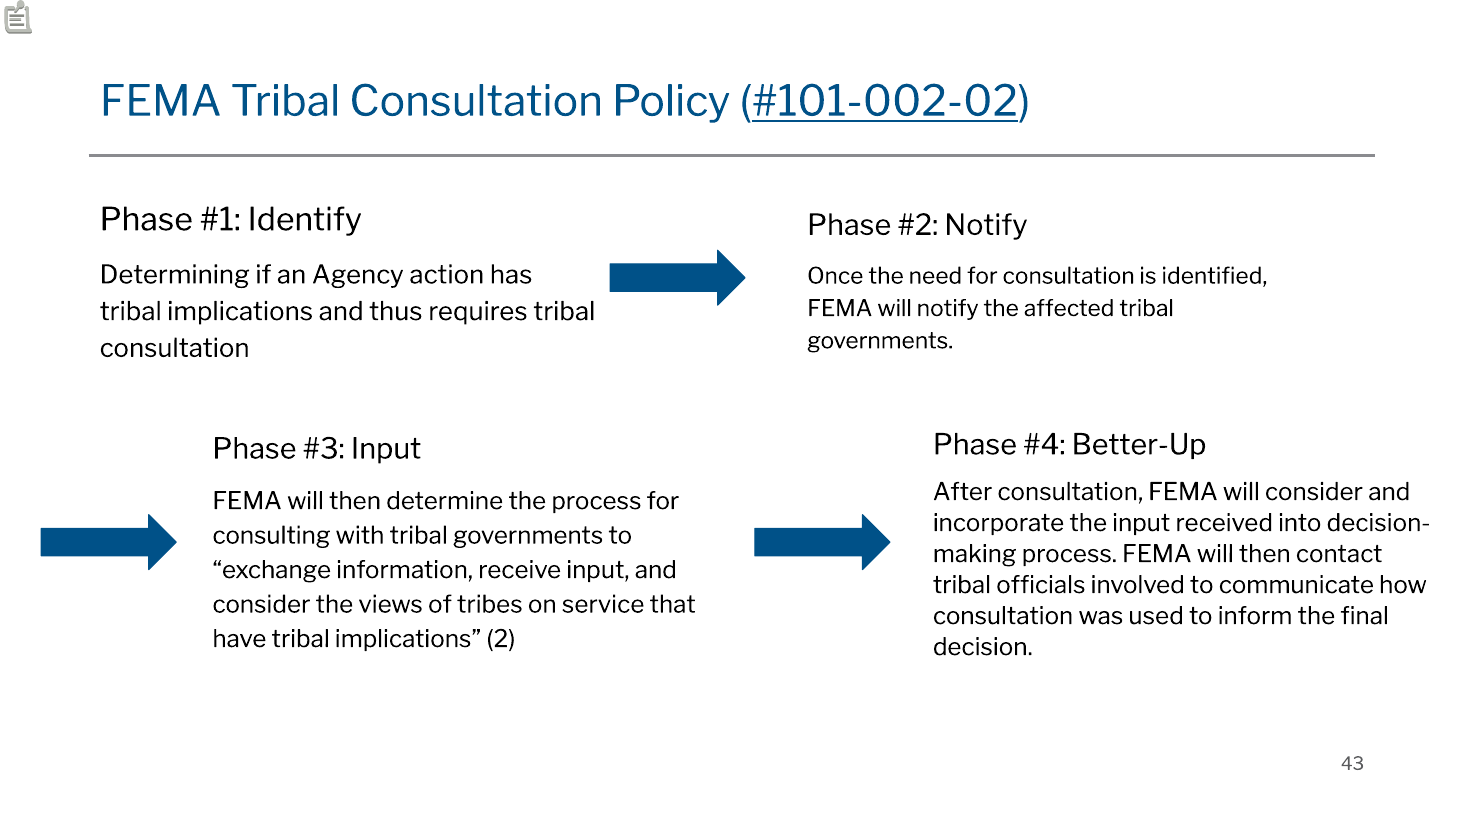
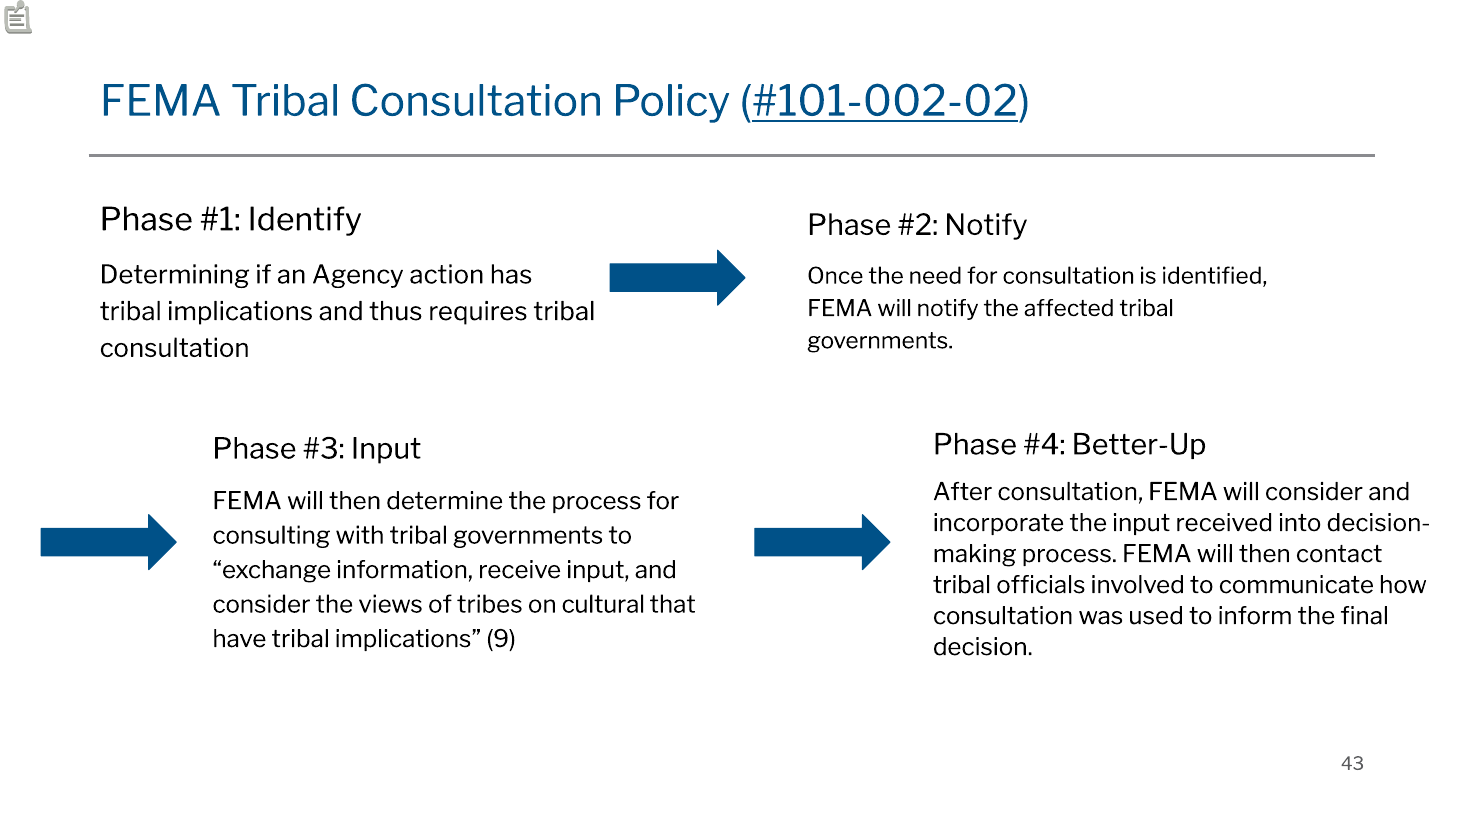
service: service -> cultural
2: 2 -> 9
